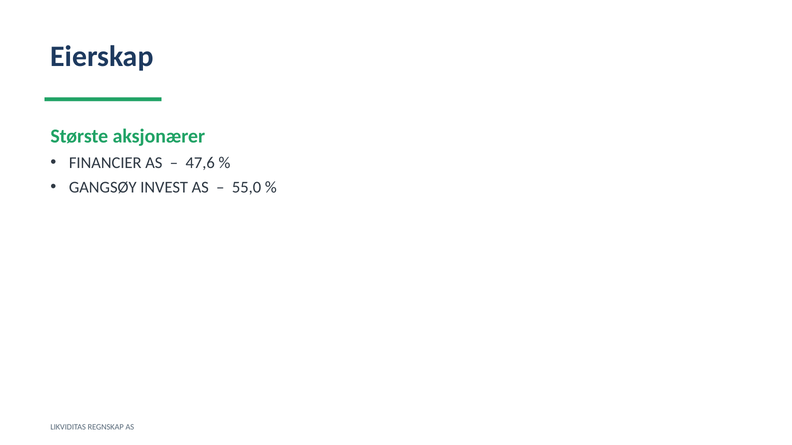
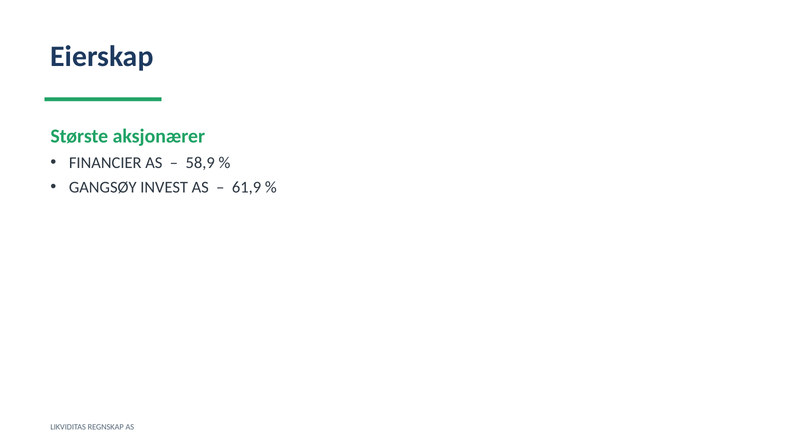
47,6: 47,6 -> 58,9
55,0: 55,0 -> 61,9
